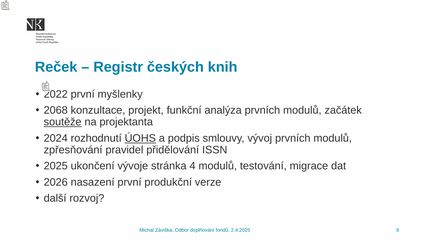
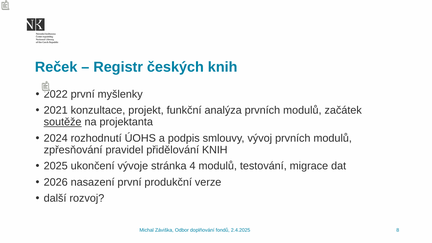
2068: 2068 -> 2021
ÚOHS underline: present -> none
přidělování ISSN: ISSN -> KNIH
